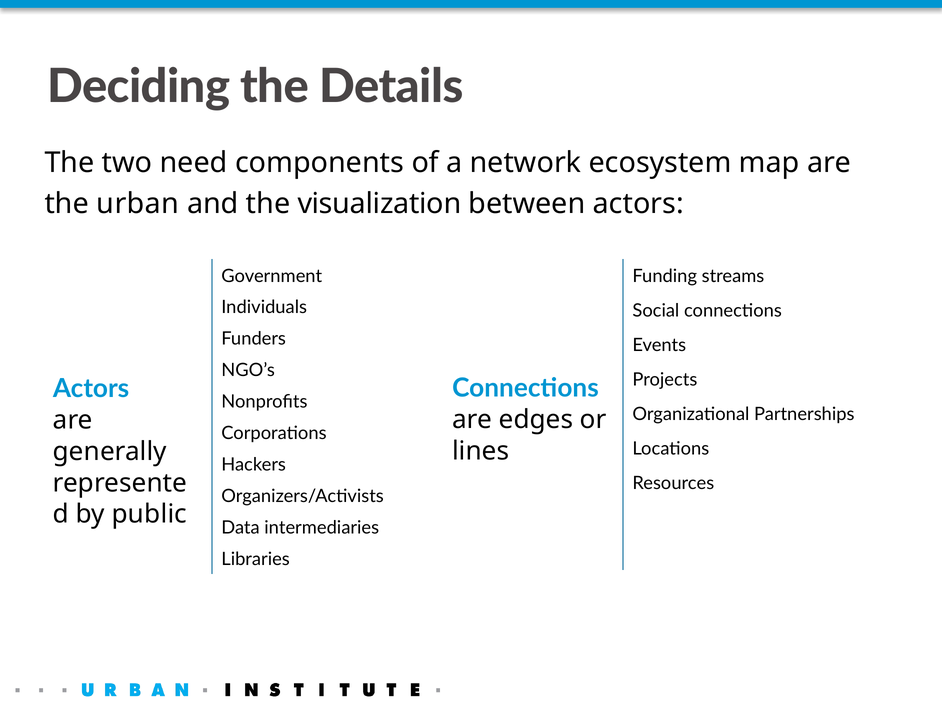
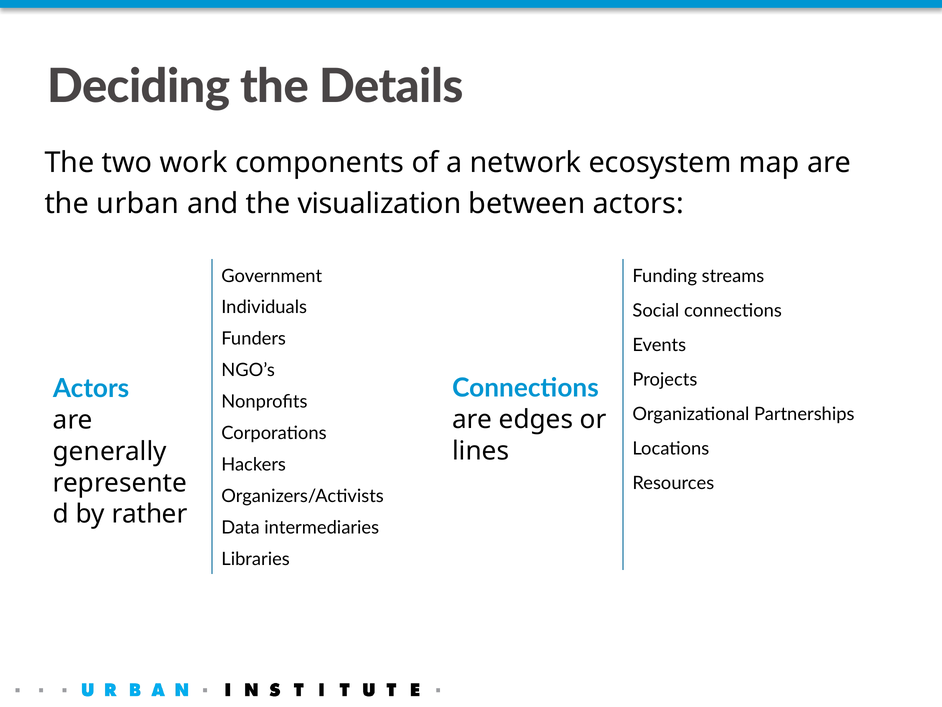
need: need -> work
public: public -> rather
